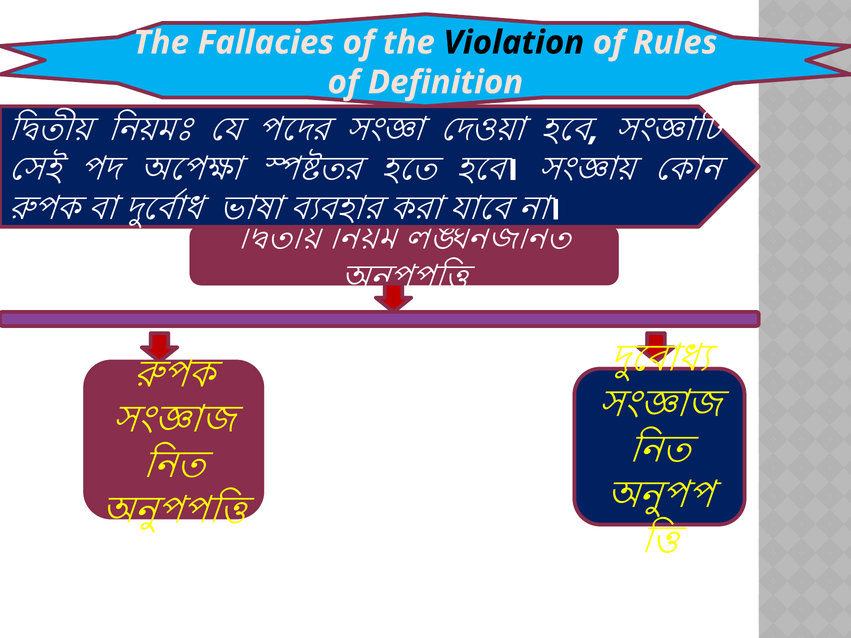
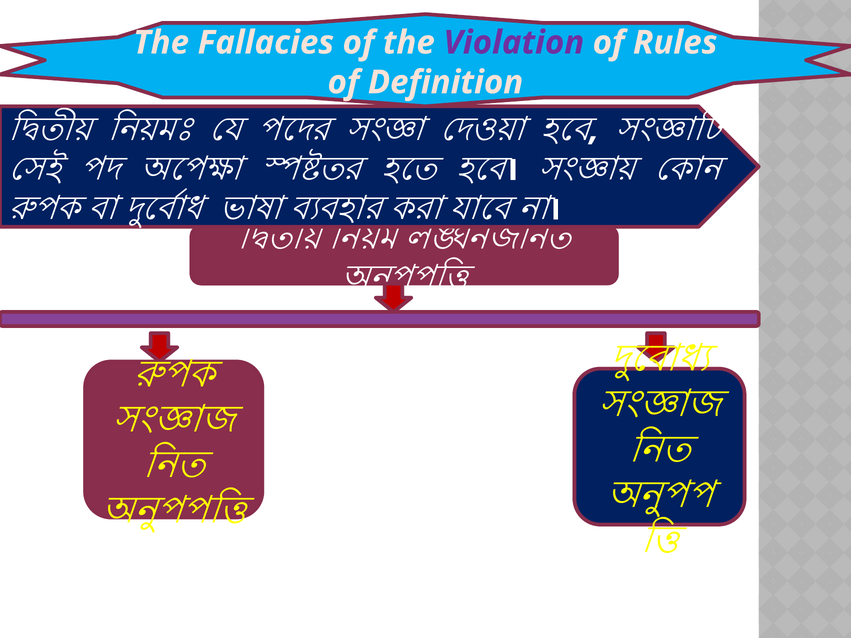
Violation colour: black -> purple
